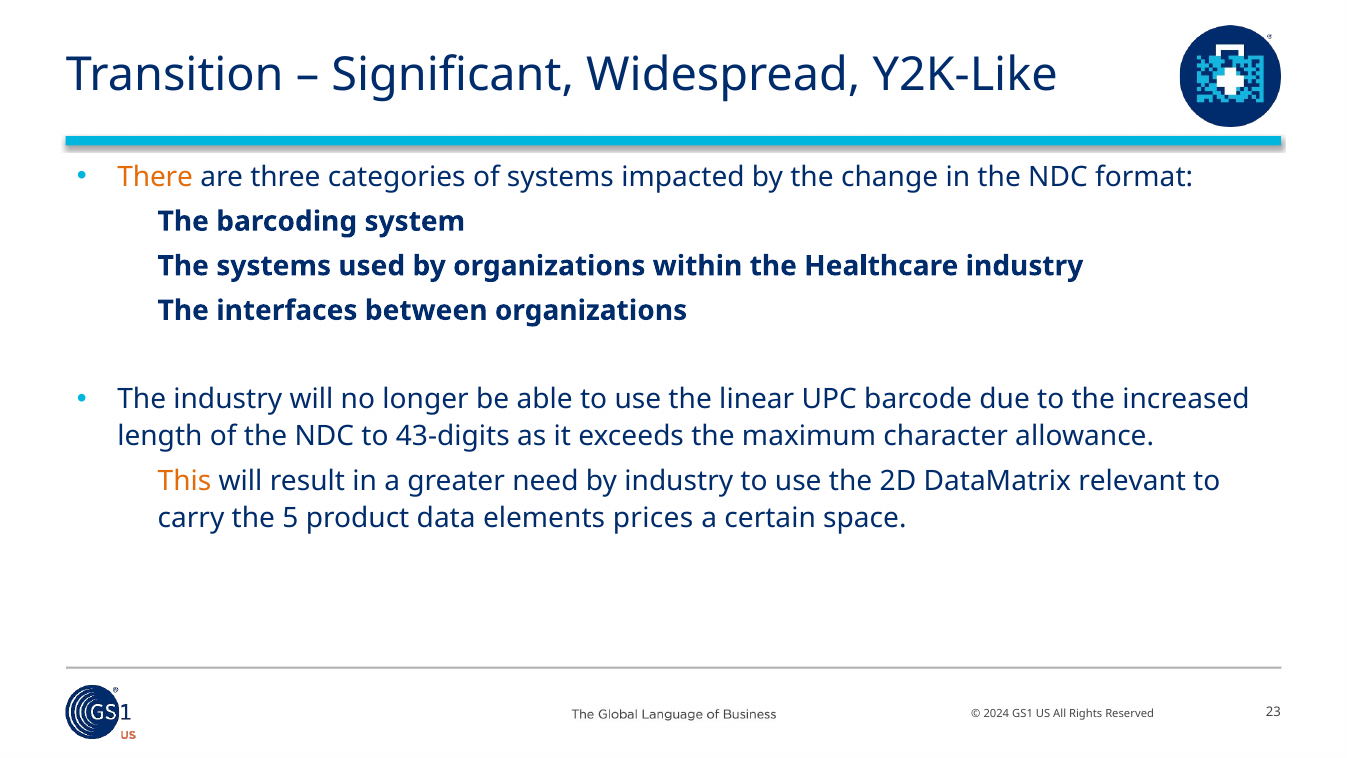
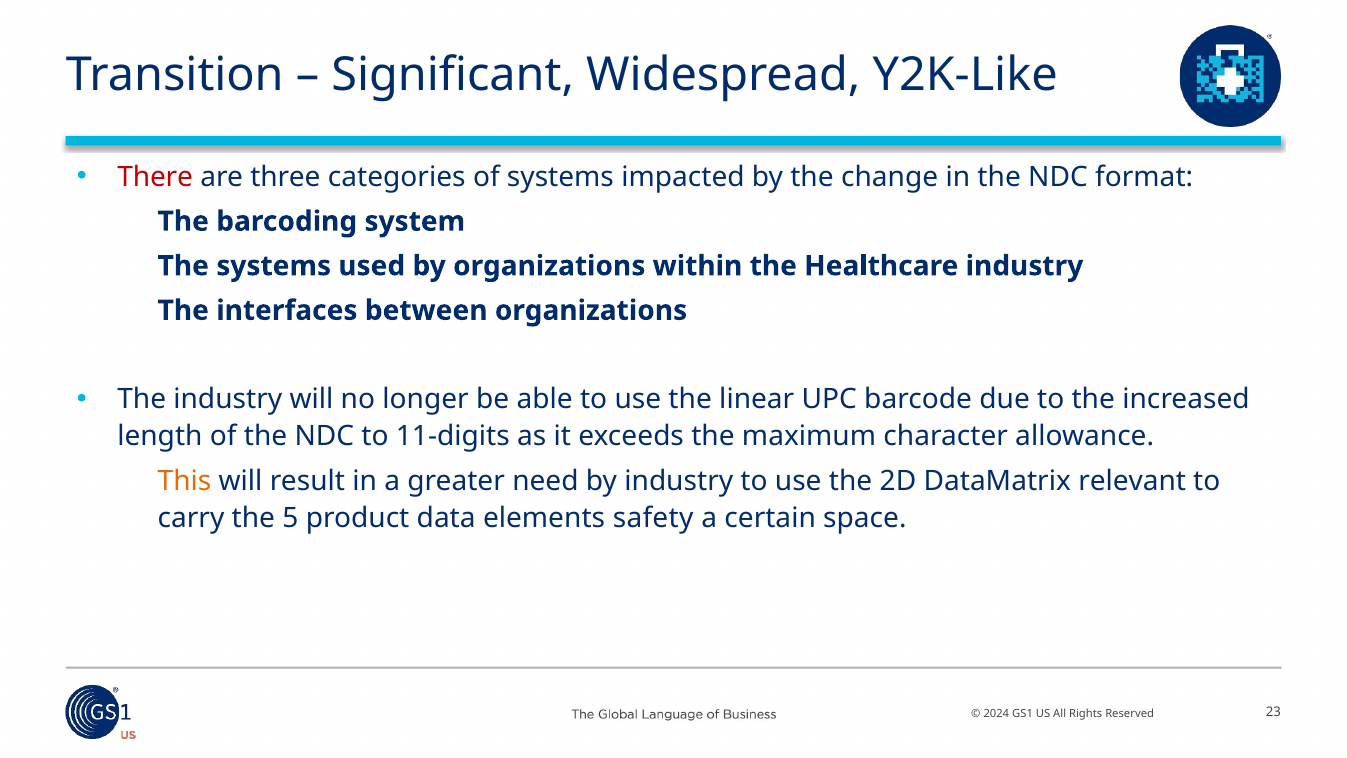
There colour: orange -> red
43-digits: 43-digits -> 11-digits
prices: prices -> safety
